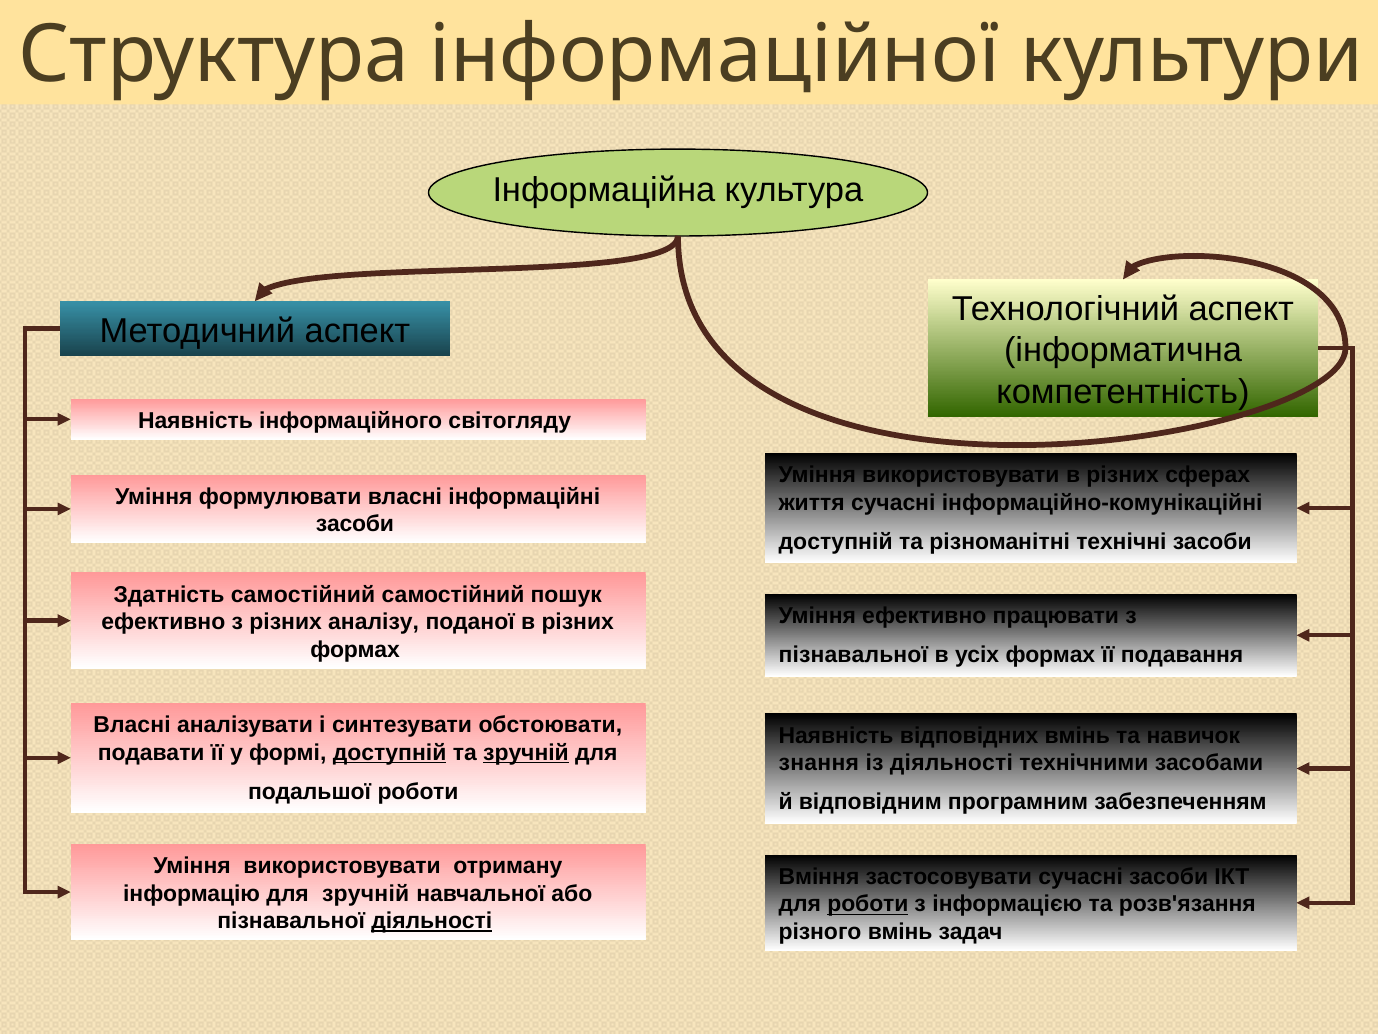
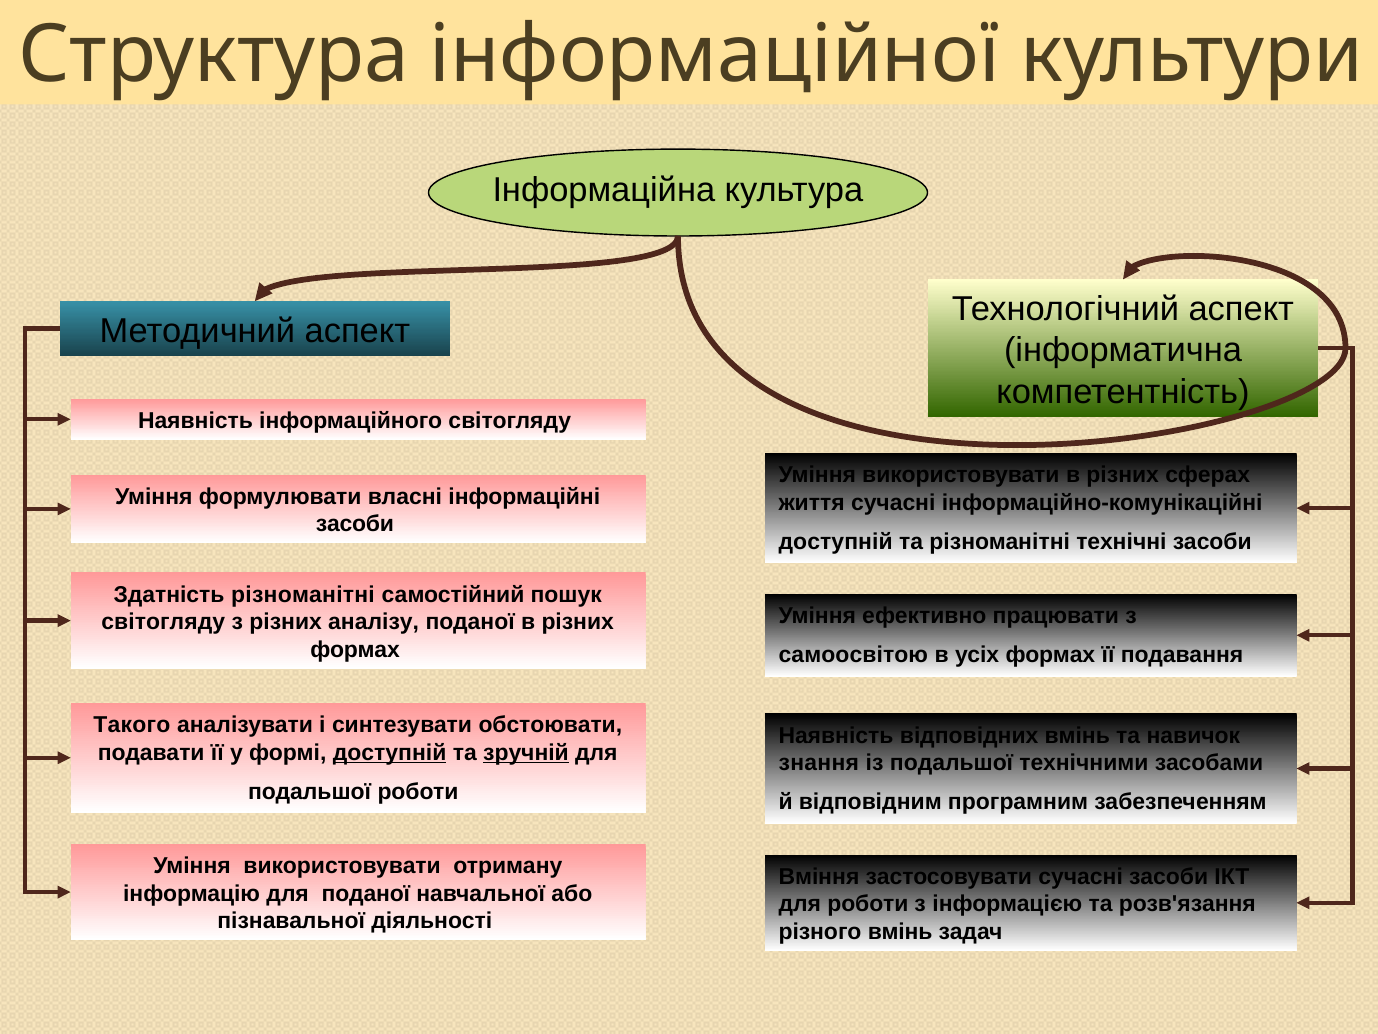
Здатність самостійний: самостійний -> різноманітні
ефективно at (163, 622): ефективно -> світогляду
пізнавальної at (853, 655): пізнавальної -> самоосвітою
Власні at (132, 725): Власні -> Такого
із діяльності: діяльності -> подальшої
для зручній: зручній -> поданої
роботи at (868, 904) underline: present -> none
діяльності at (432, 921) underline: present -> none
